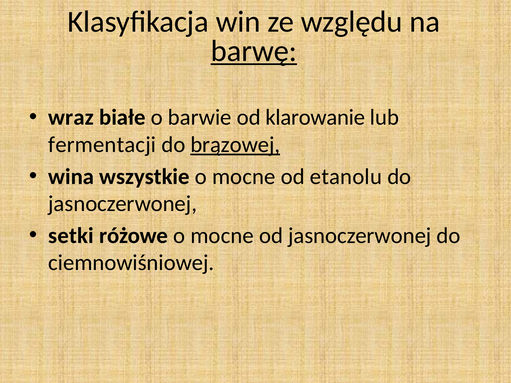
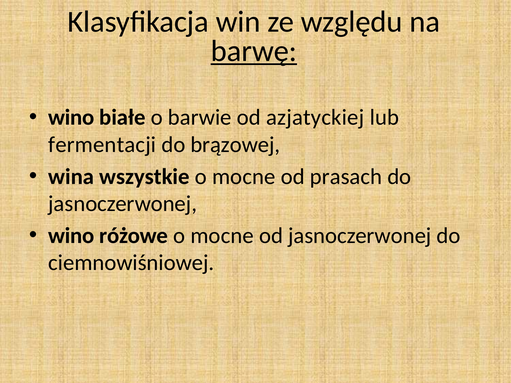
wraz at (71, 118): wraz -> wino
klarowanie: klarowanie -> azjatyckiej
brązowej underline: present -> none
etanolu: etanolu -> prasach
setki at (71, 236): setki -> wino
